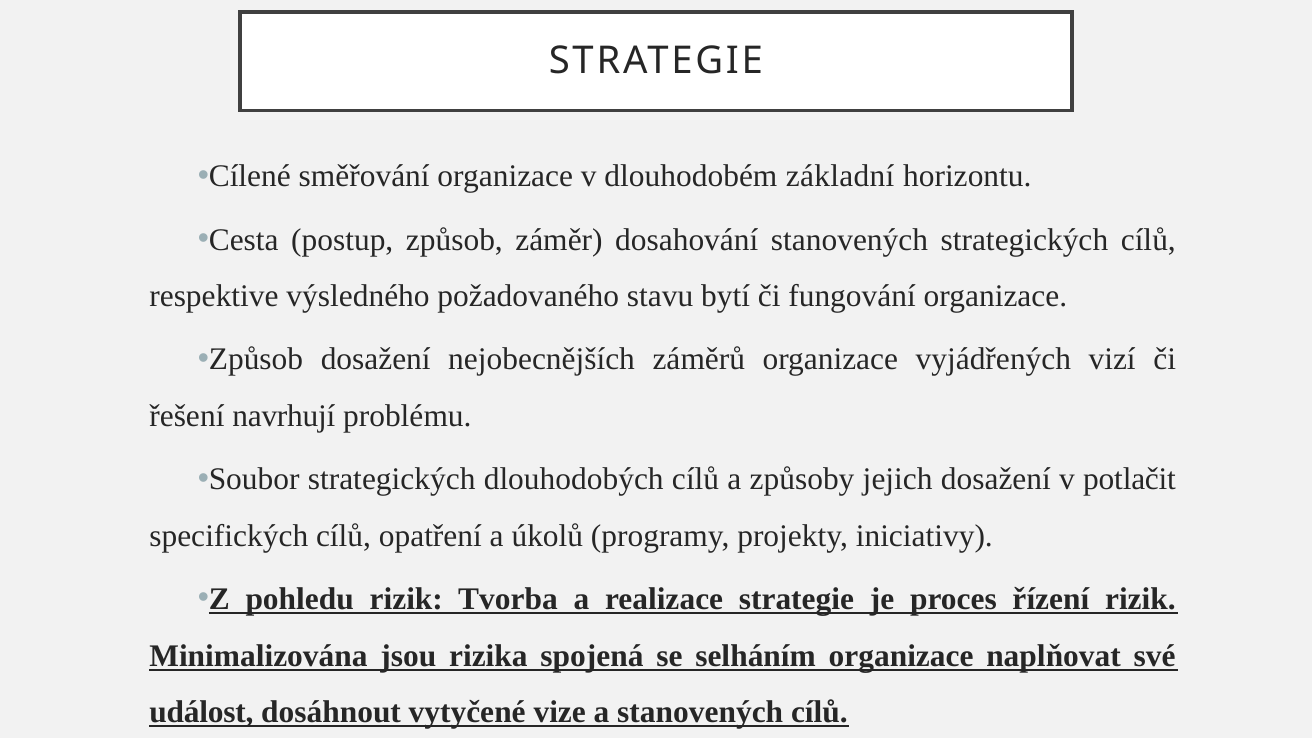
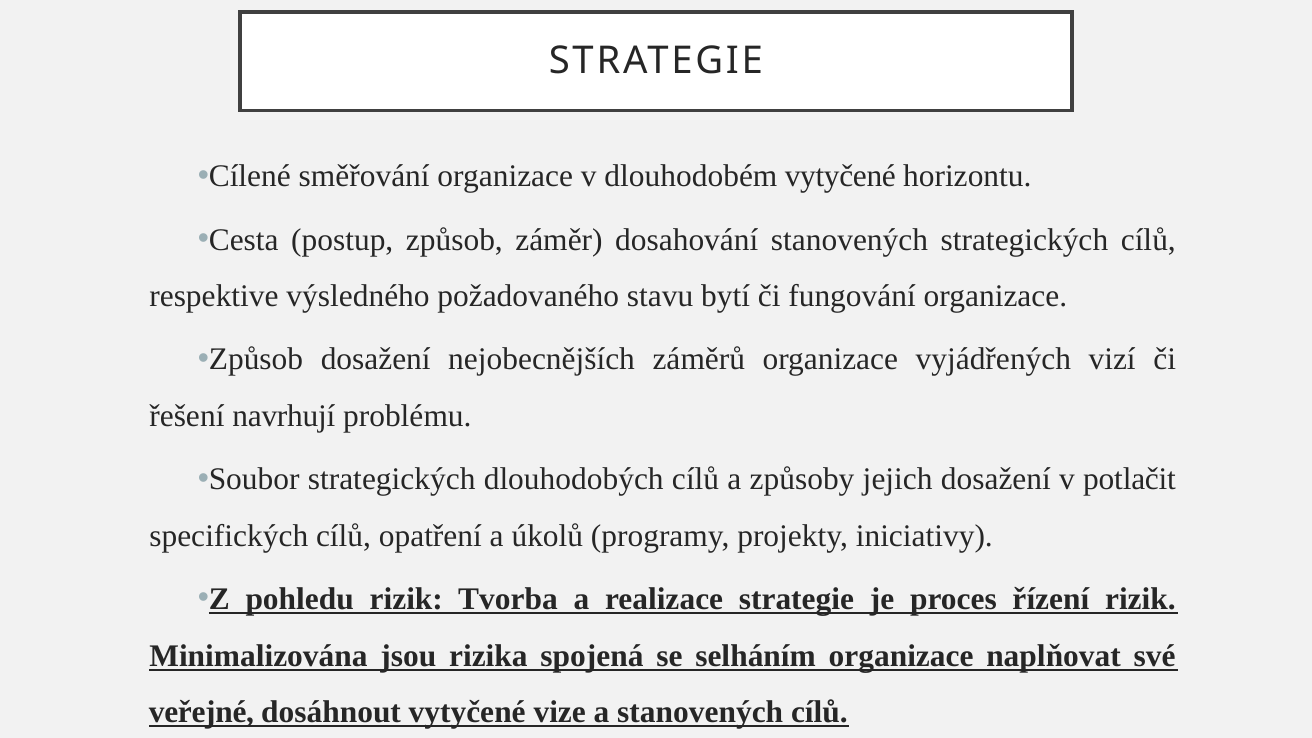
dlouhodobém základní: základní -> vytyčené
událost: událost -> veřejné
